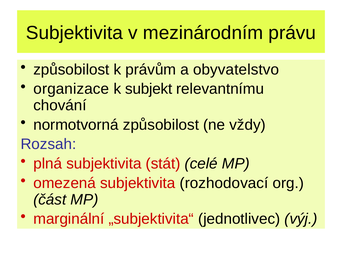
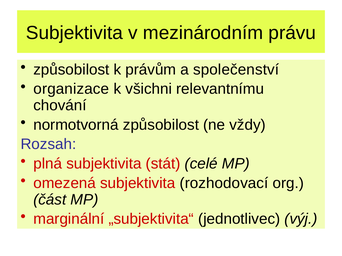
obyvatelstvo: obyvatelstvo -> společenství
subjekt: subjekt -> všichni
